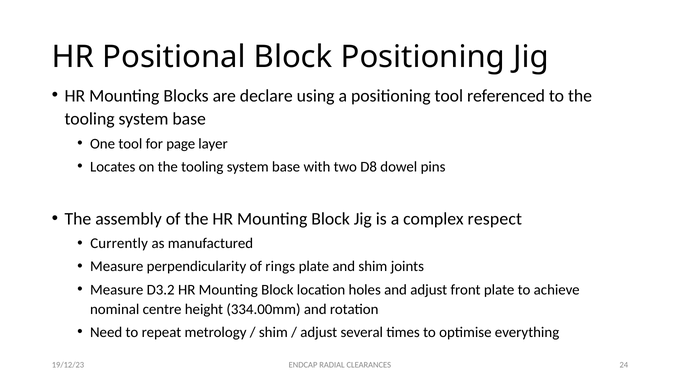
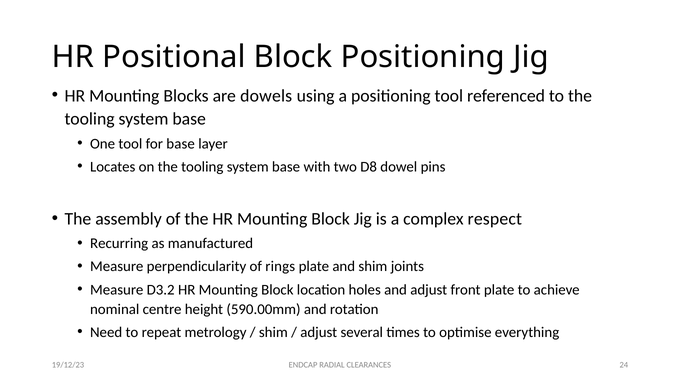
declare: declare -> dowels
for page: page -> base
Currently: Currently -> Recurring
334.00mm: 334.00mm -> 590.00mm
